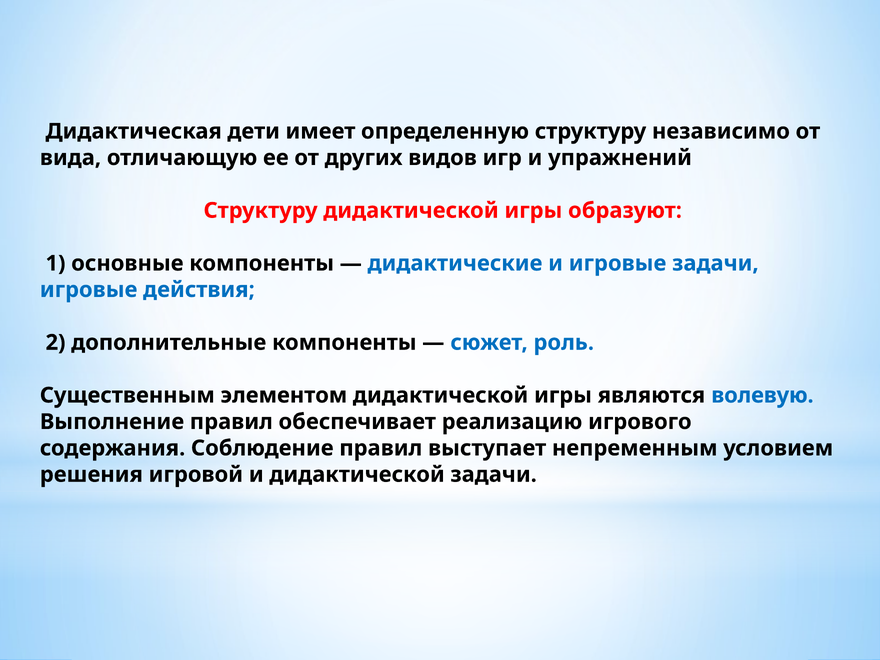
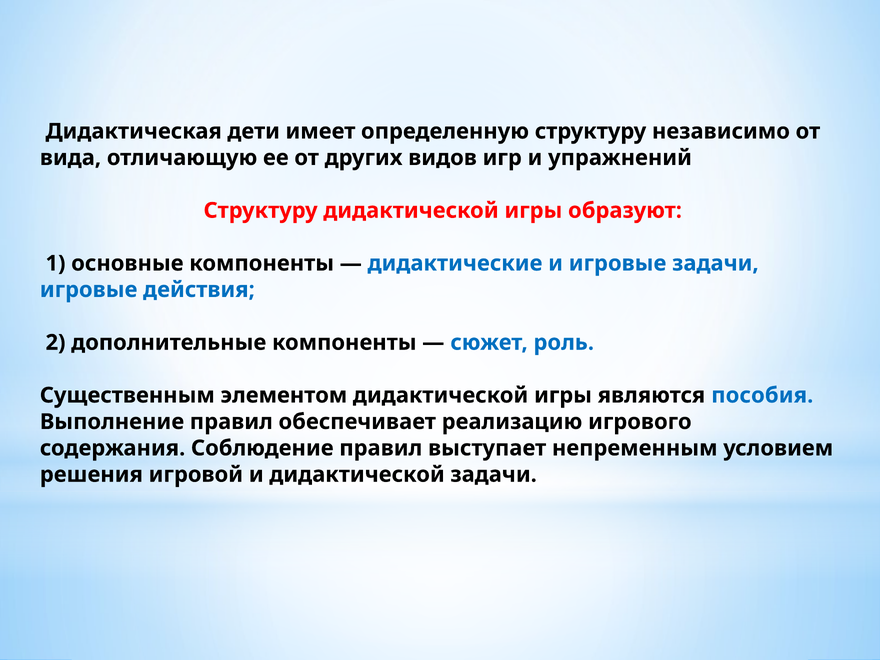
волевую: волевую -> пособия
